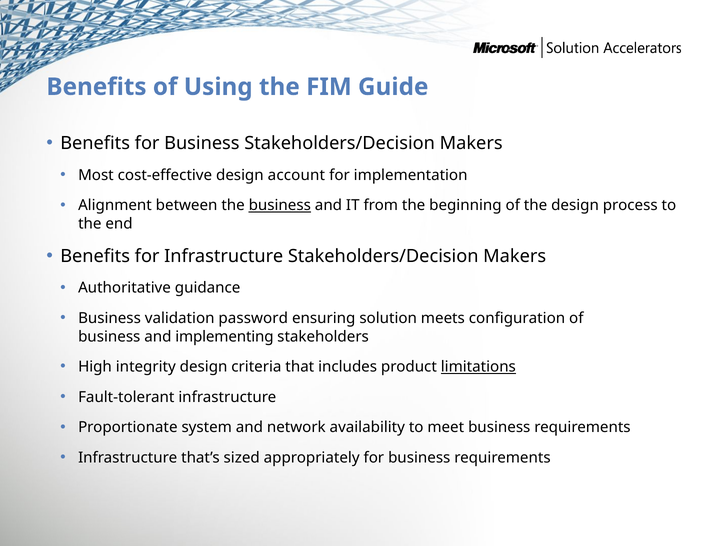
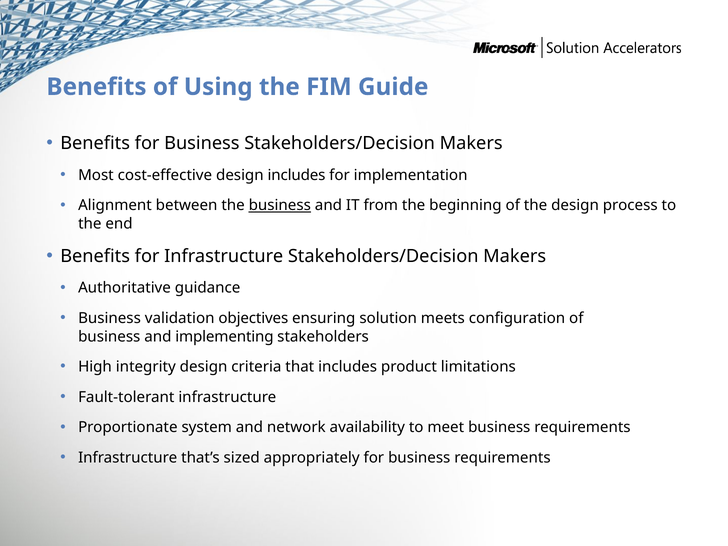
design account: account -> includes
password: password -> objectives
limitations underline: present -> none
